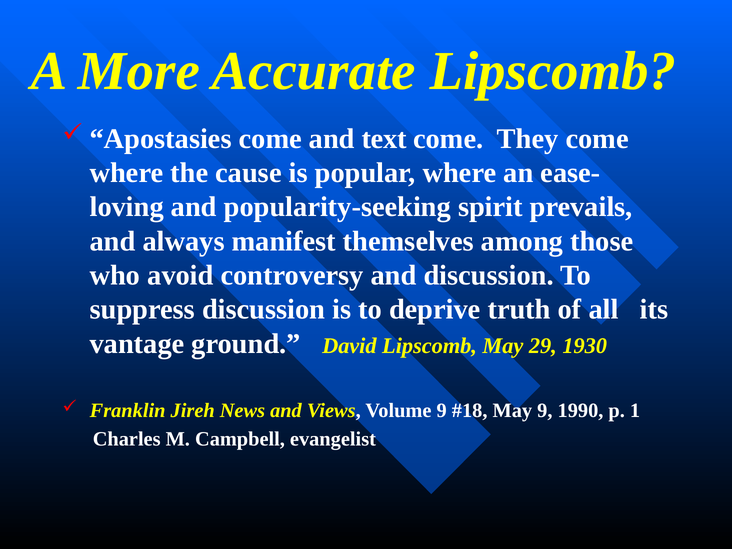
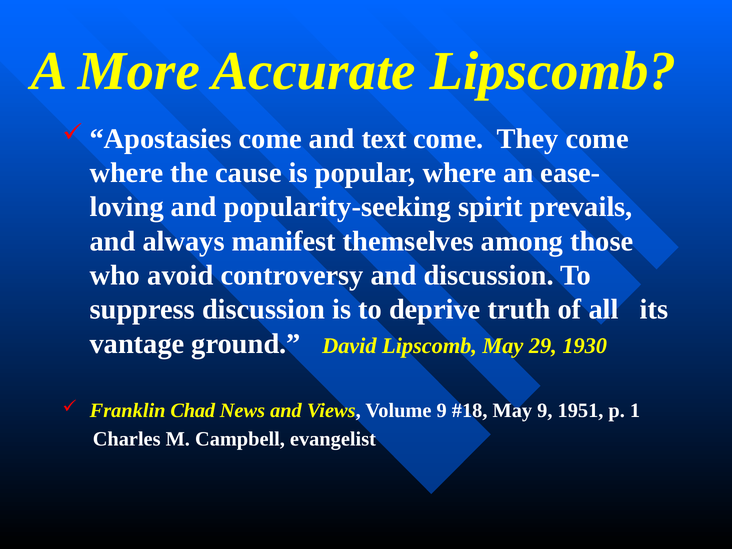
Jireh: Jireh -> Chad
1990: 1990 -> 1951
